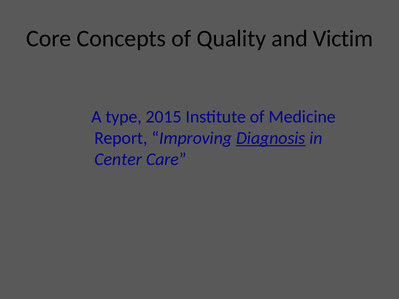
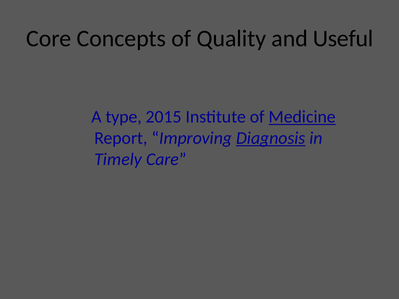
Victim: Victim -> Useful
Medicine underline: none -> present
Center: Center -> Timely
